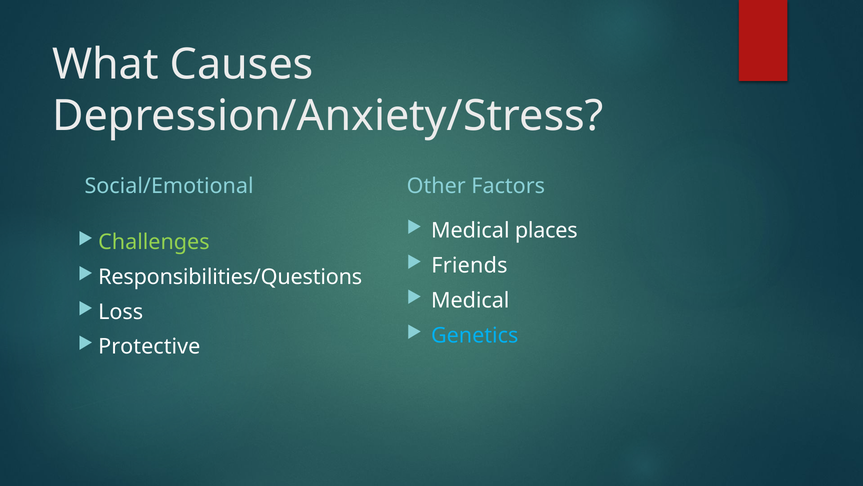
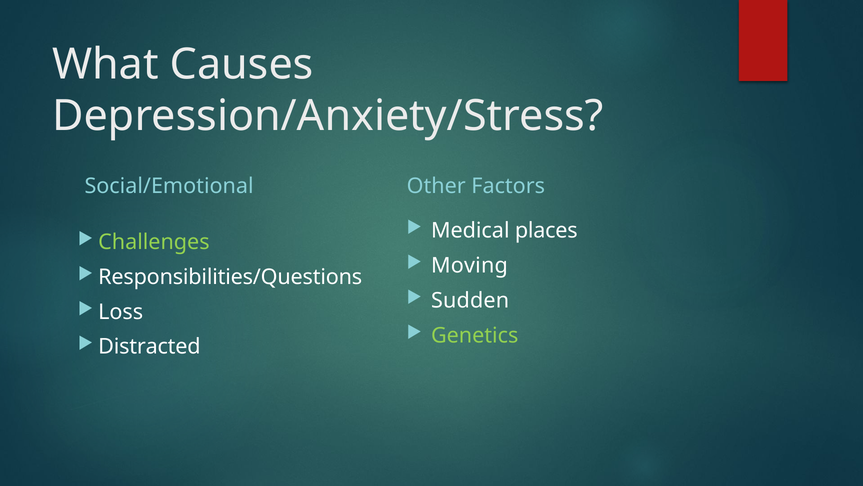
Friends: Friends -> Moving
Medical at (470, 300): Medical -> Sudden
Genetics colour: light blue -> light green
Protective: Protective -> Distracted
